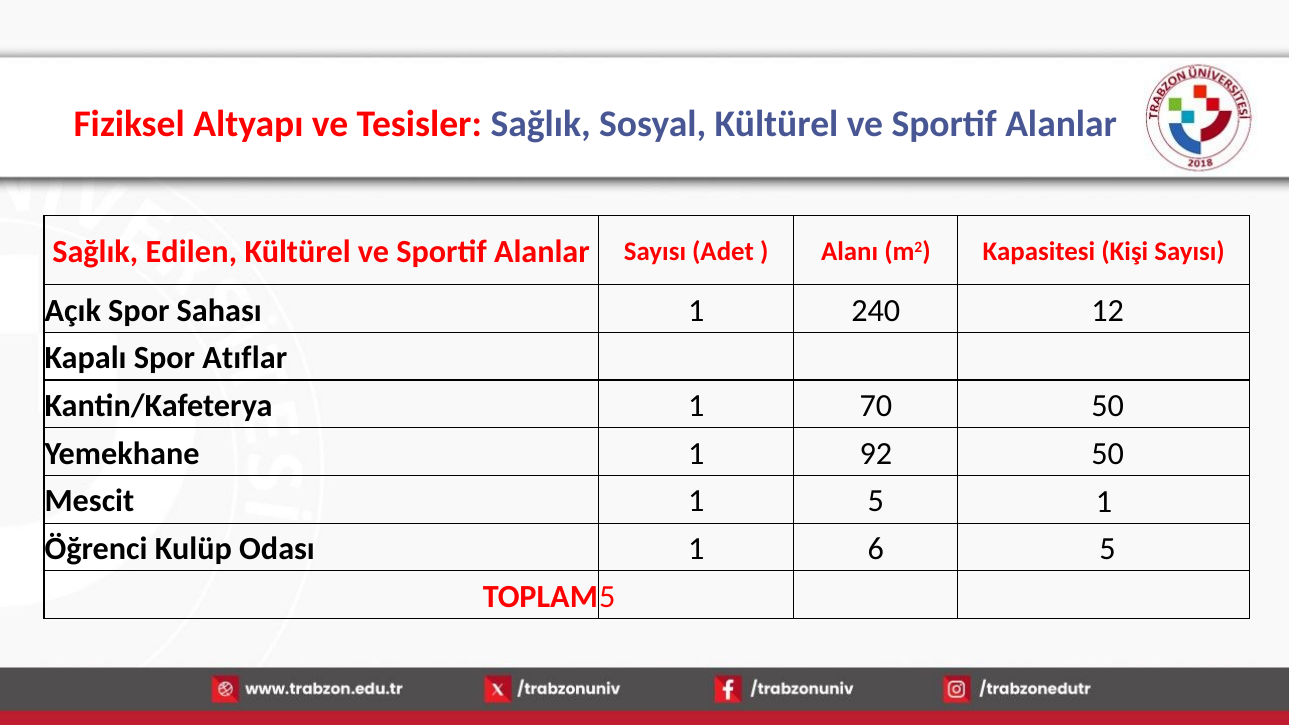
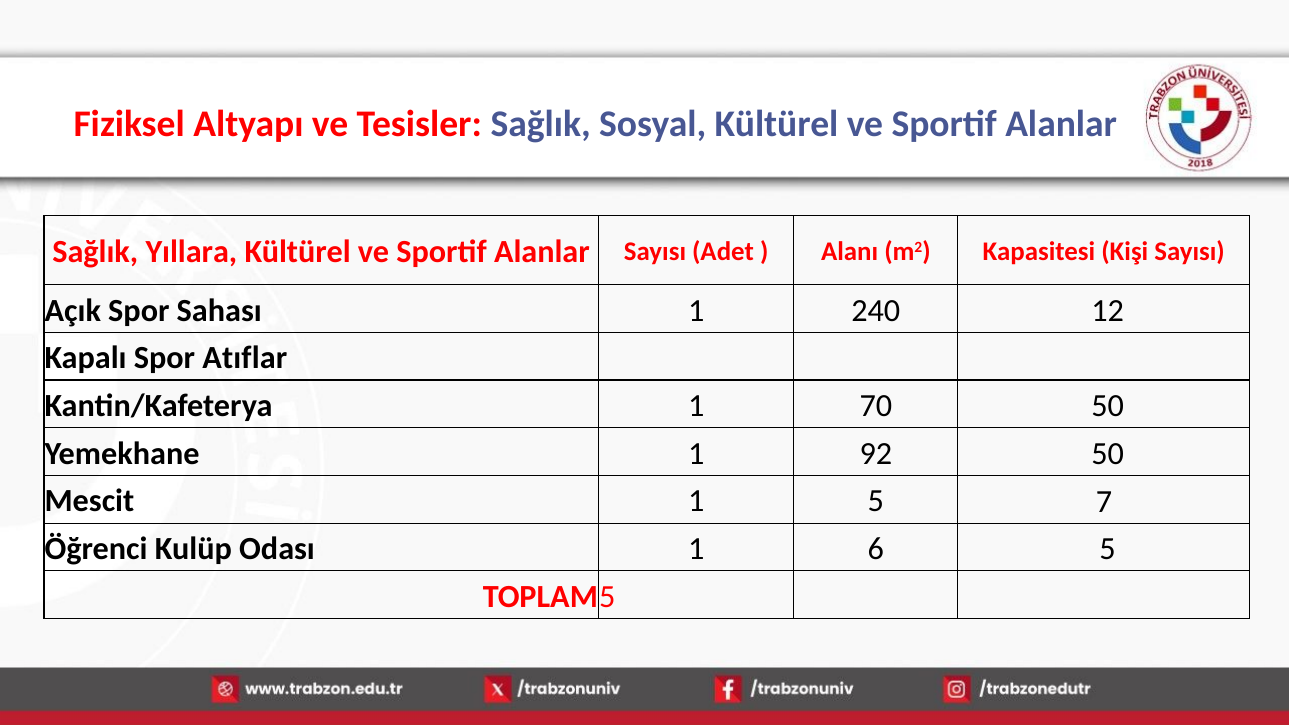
Edilen: Edilen -> Yıllara
5 1: 1 -> 7
